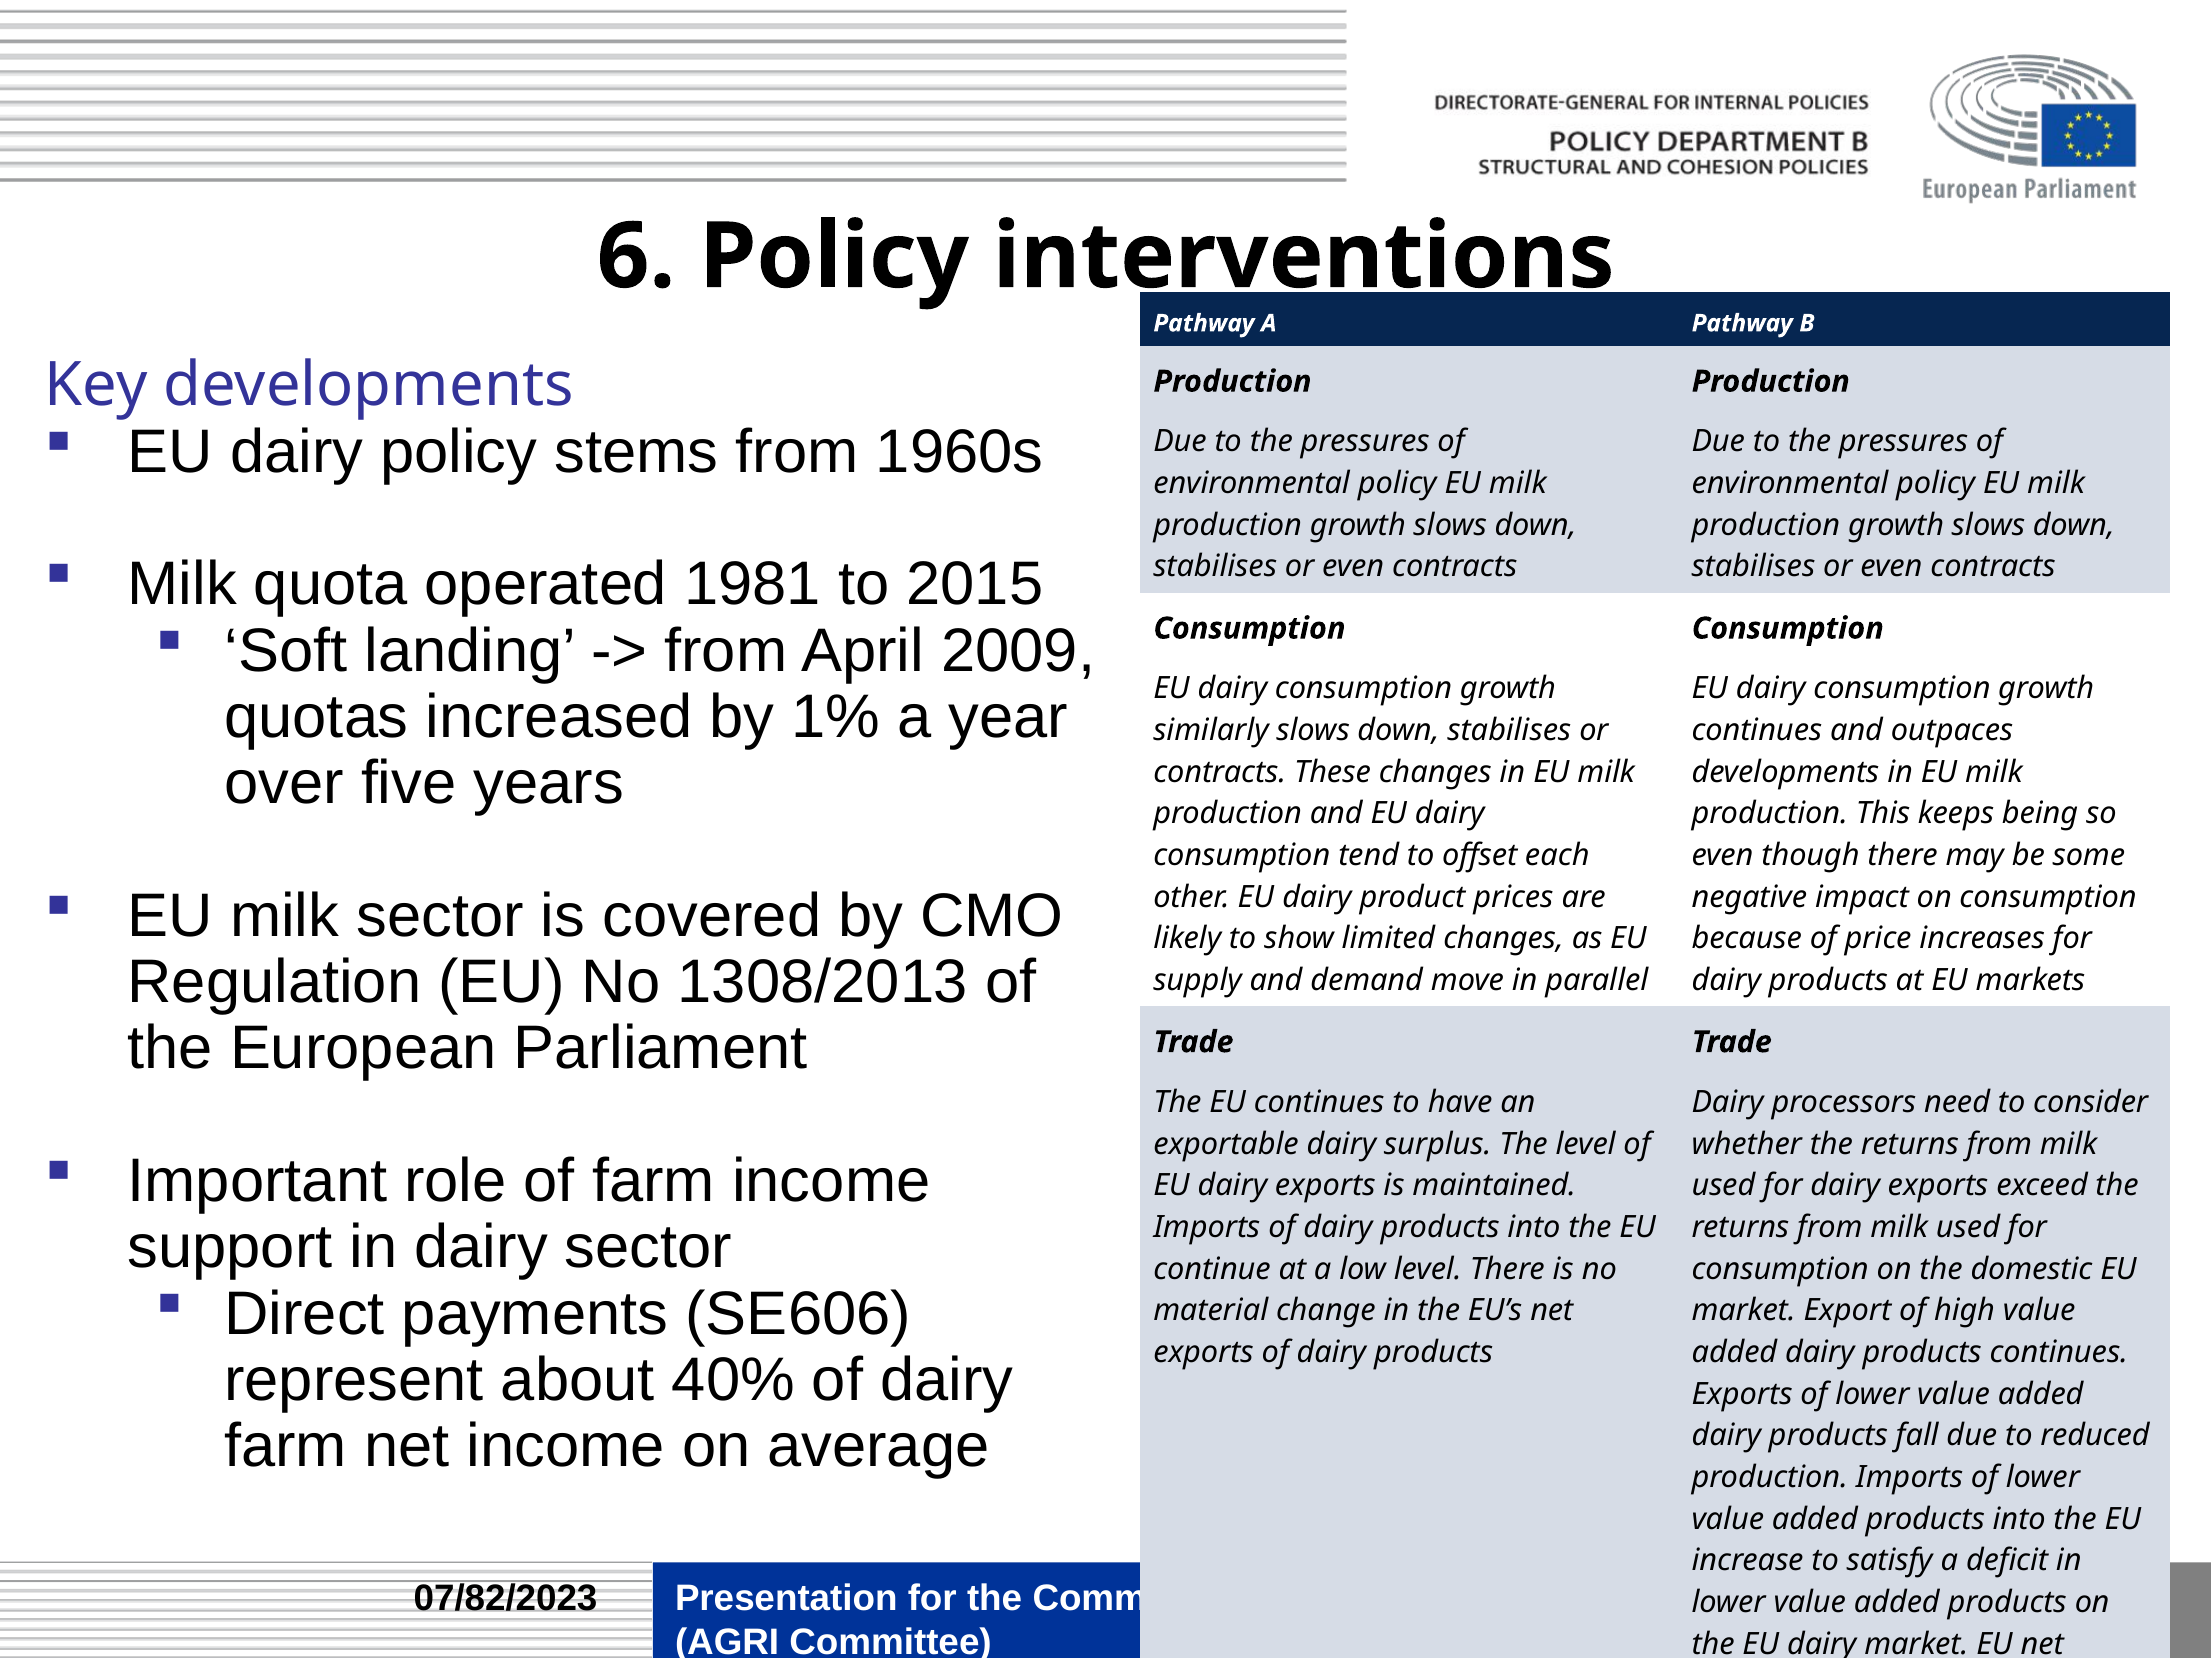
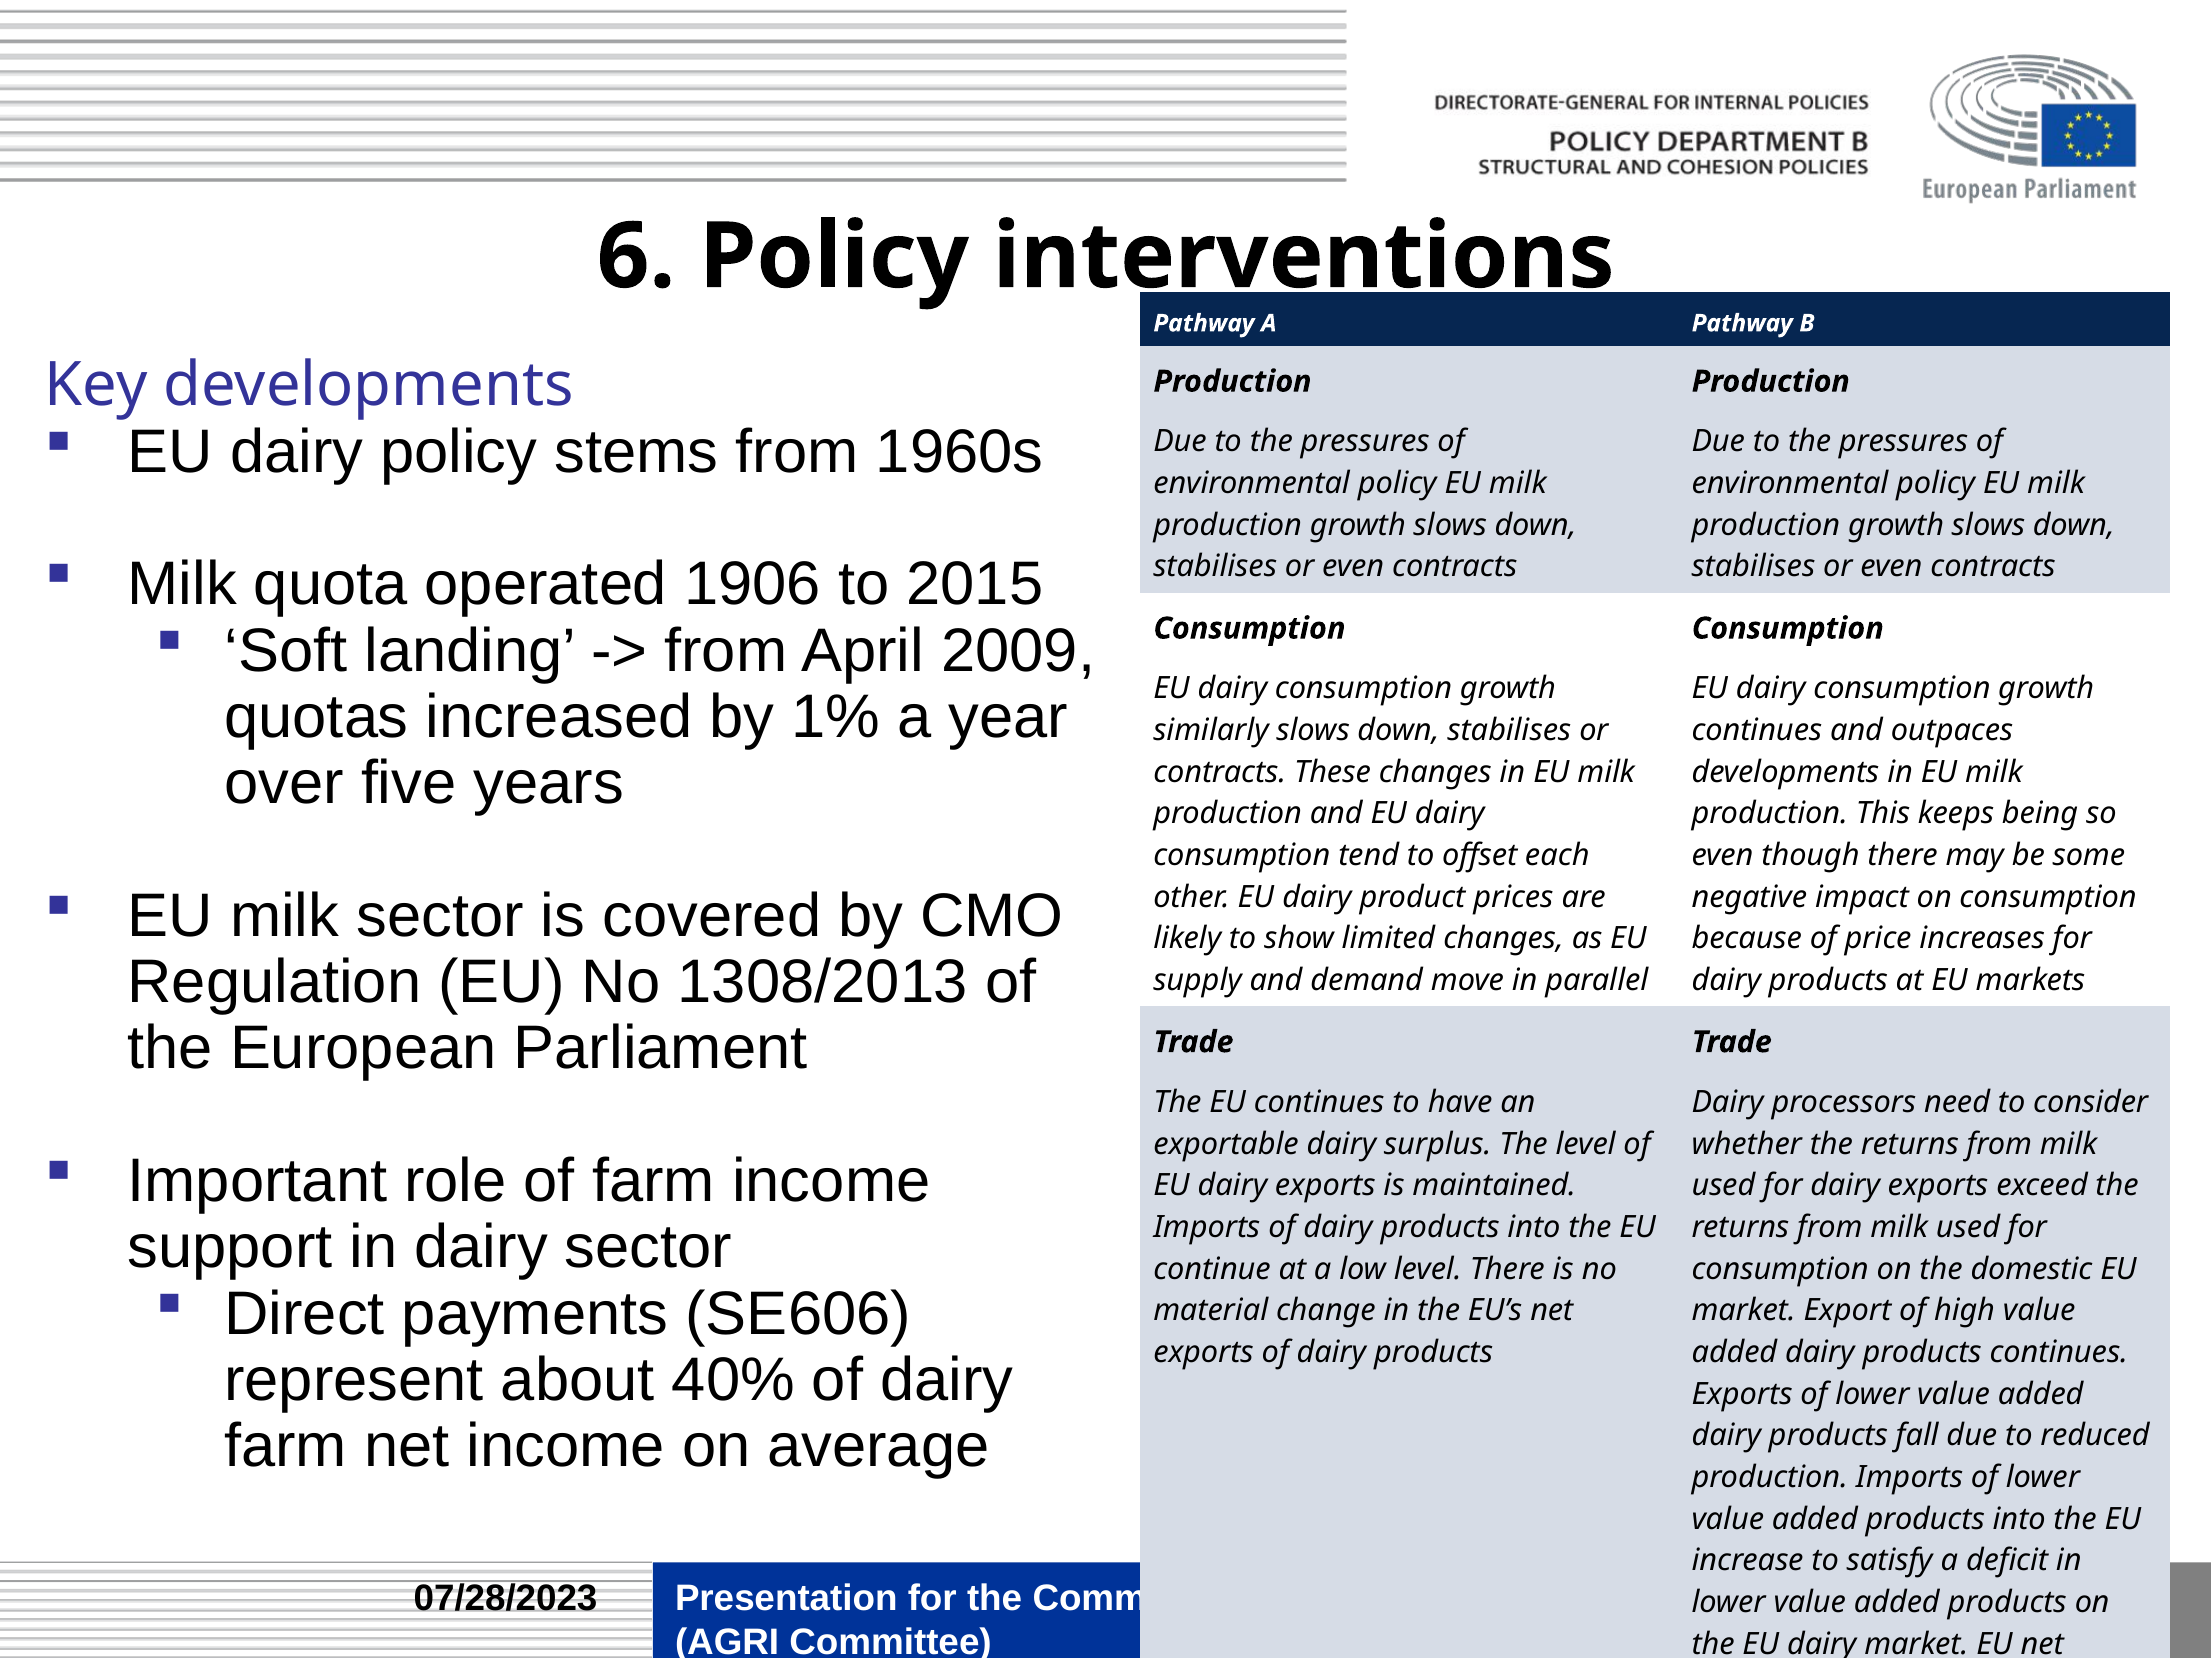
1981: 1981 -> 1906
07/82/2023: 07/82/2023 -> 07/28/2023
